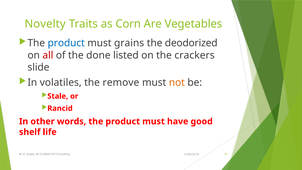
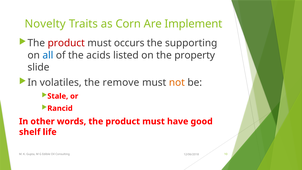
Vegetables: Vegetables -> Implement
product at (66, 43) colour: blue -> red
grains: grains -> occurs
deodorized: deodorized -> supporting
all colour: red -> blue
done: done -> acids
crackers: crackers -> property
